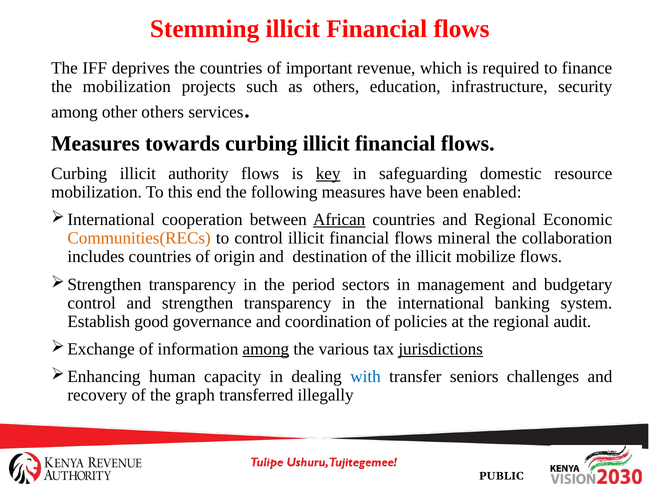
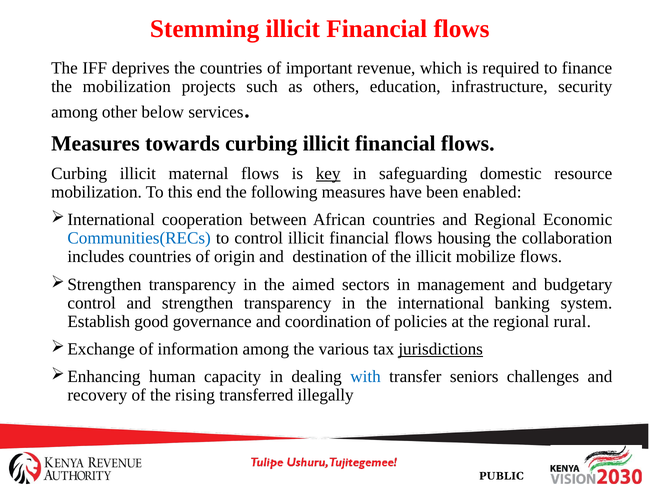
other others: others -> below
authority: authority -> maternal
African underline: present -> none
Communities(RECs colour: orange -> blue
mineral: mineral -> housing
period: period -> aimed
audit: audit -> rural
among at (266, 349) underline: present -> none
graph: graph -> rising
